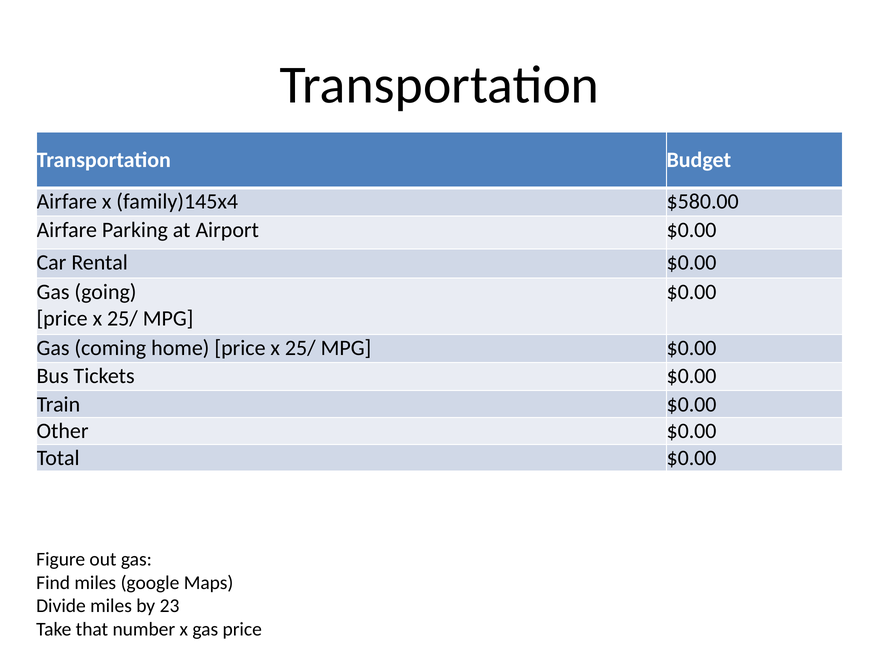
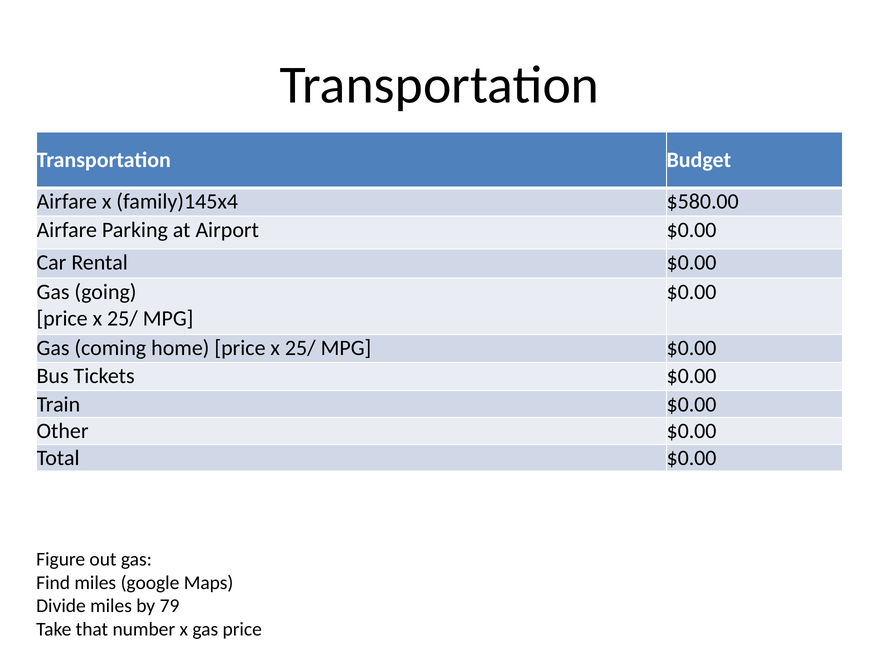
23: 23 -> 79
